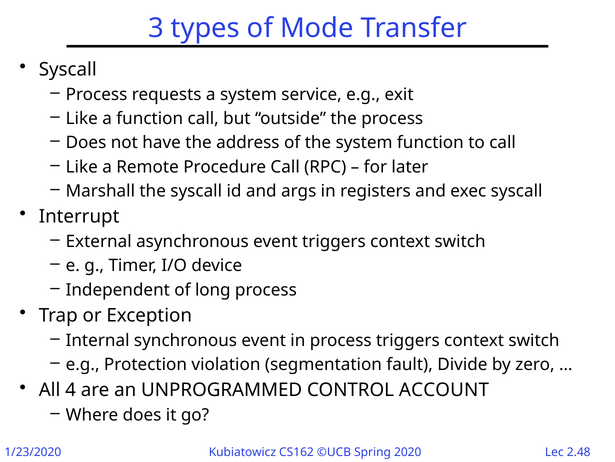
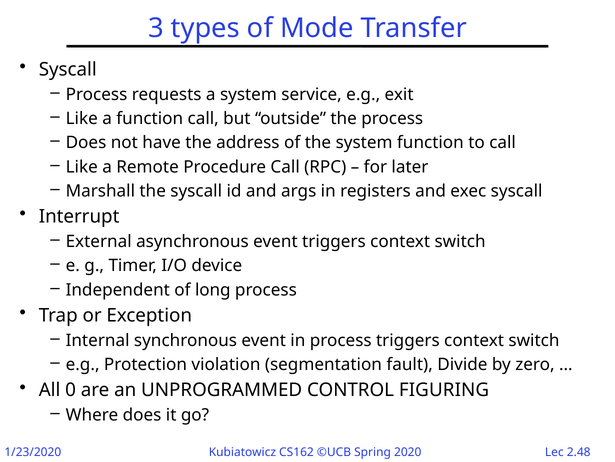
4: 4 -> 0
ACCOUNT: ACCOUNT -> FIGURING
